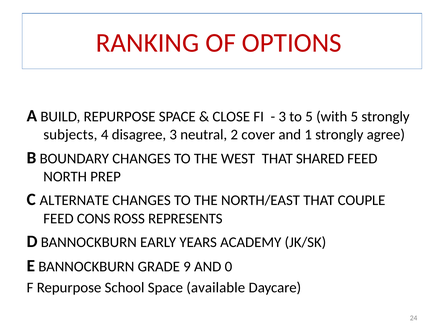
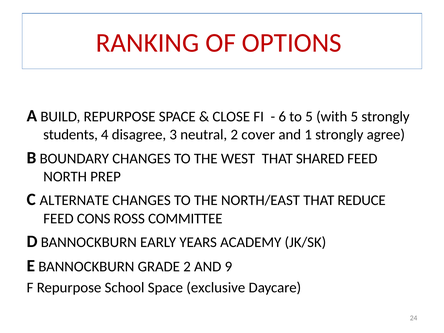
3 at (282, 116): 3 -> 6
subjects: subjects -> students
COUPLE: COUPLE -> REDUCE
REPRESENTS: REPRESENTS -> COMMITTEE
GRADE 9: 9 -> 2
0: 0 -> 9
available: available -> exclusive
